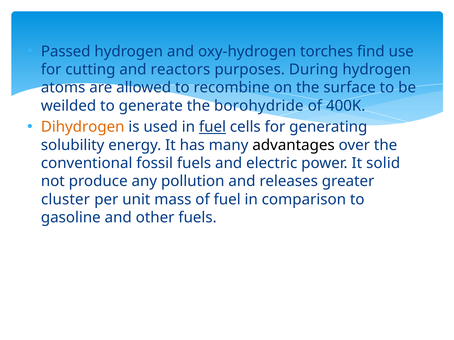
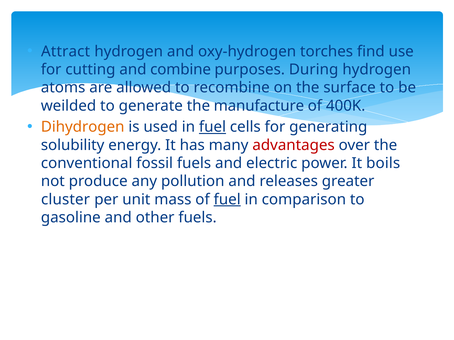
Passed: Passed -> Attract
reactors: reactors -> combine
borohydride: borohydride -> manufacture
advantages colour: black -> red
solid: solid -> boils
fuel at (227, 200) underline: none -> present
